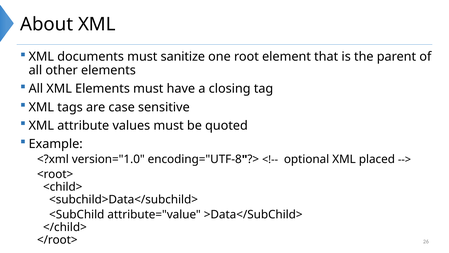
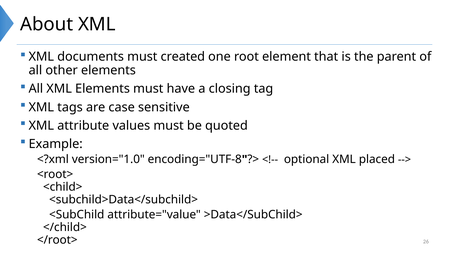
sanitize: sanitize -> created
